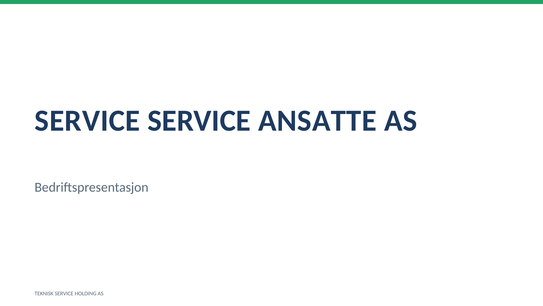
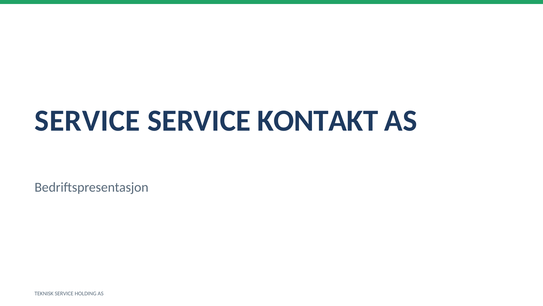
ANSATTE: ANSATTE -> KONTAKT
